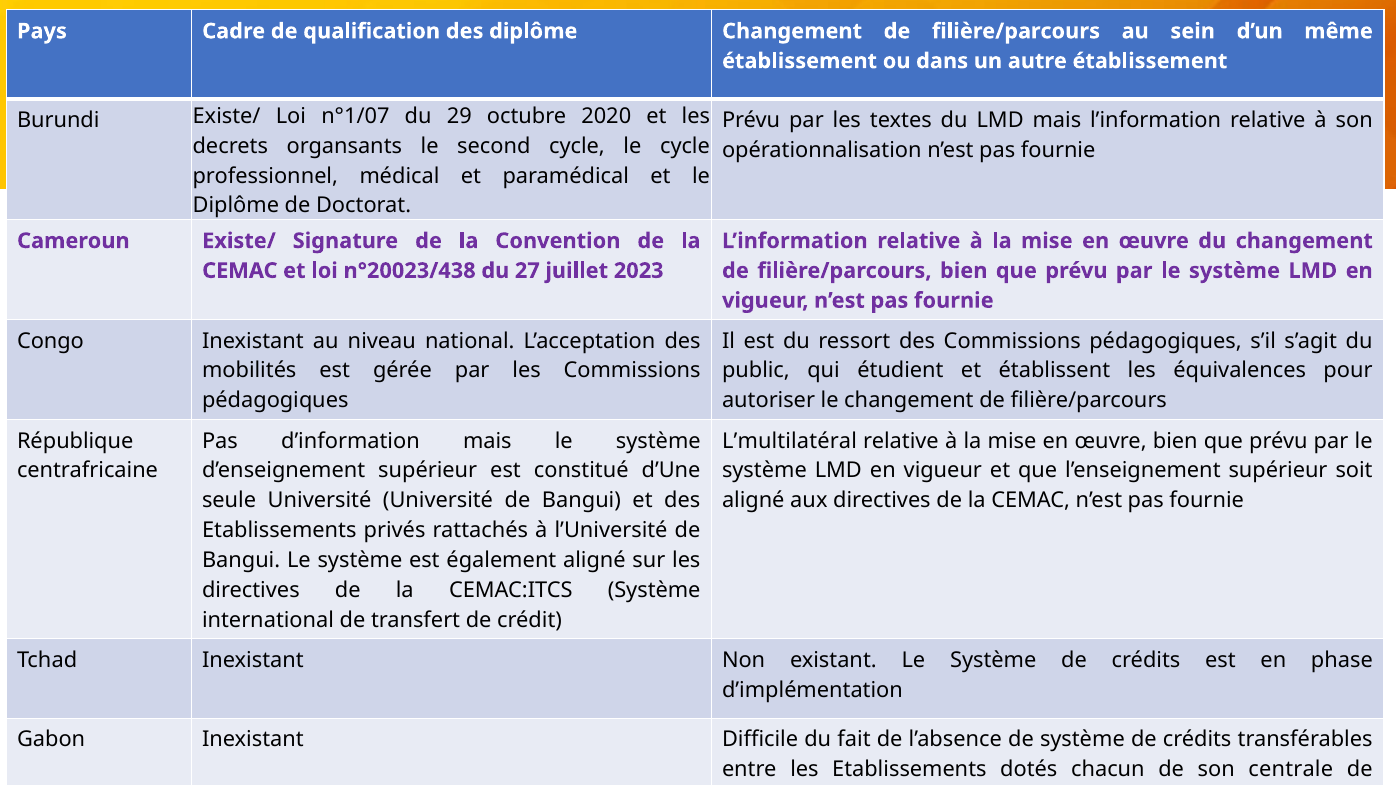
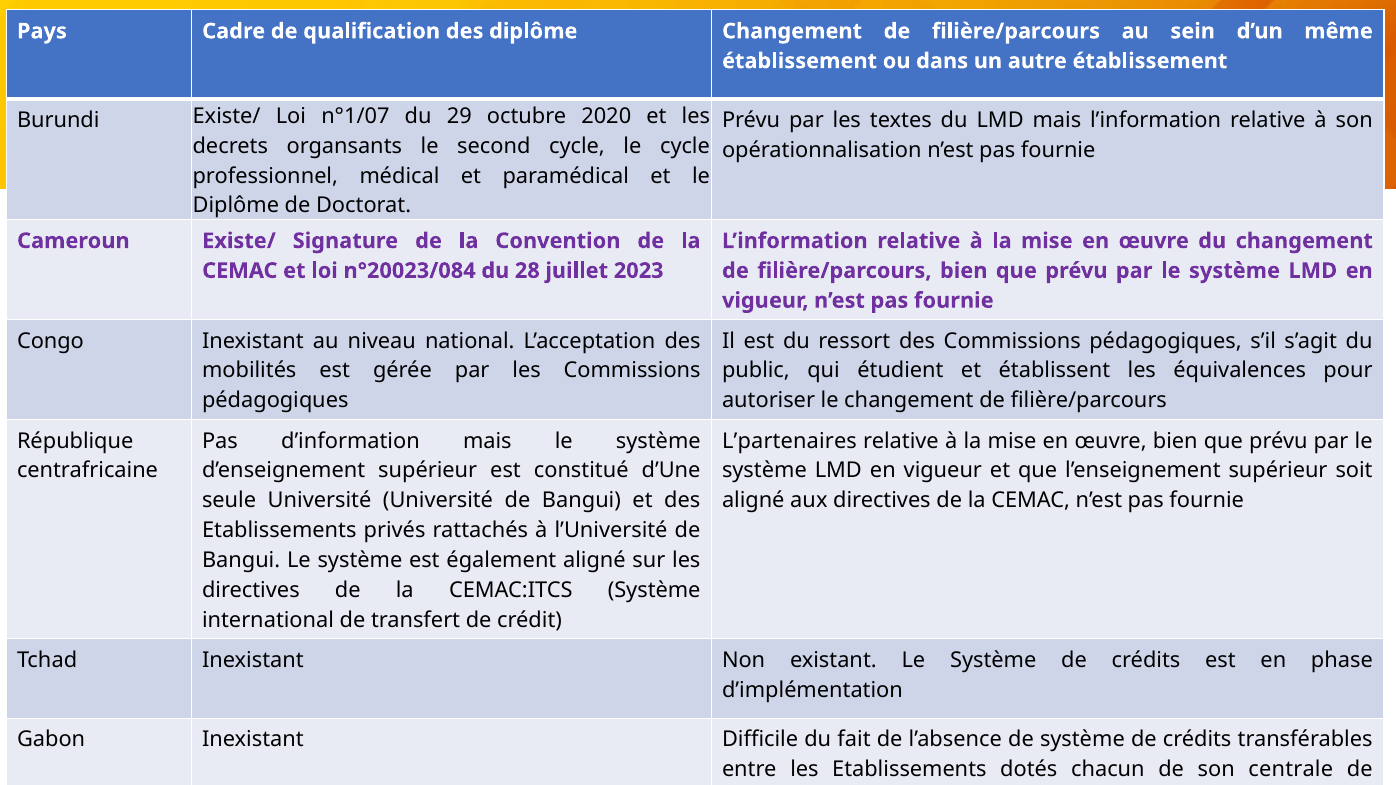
n°20023/438: n°20023/438 -> n°20023/084
27: 27 -> 28
L’multilatéral: L’multilatéral -> L’partenaires
